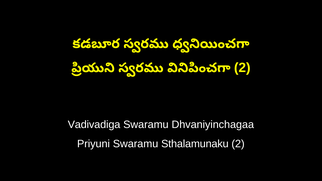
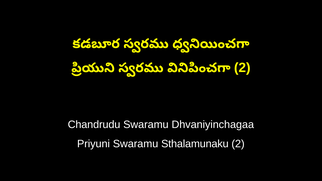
Vadivadiga: Vadivadiga -> Chandrudu
